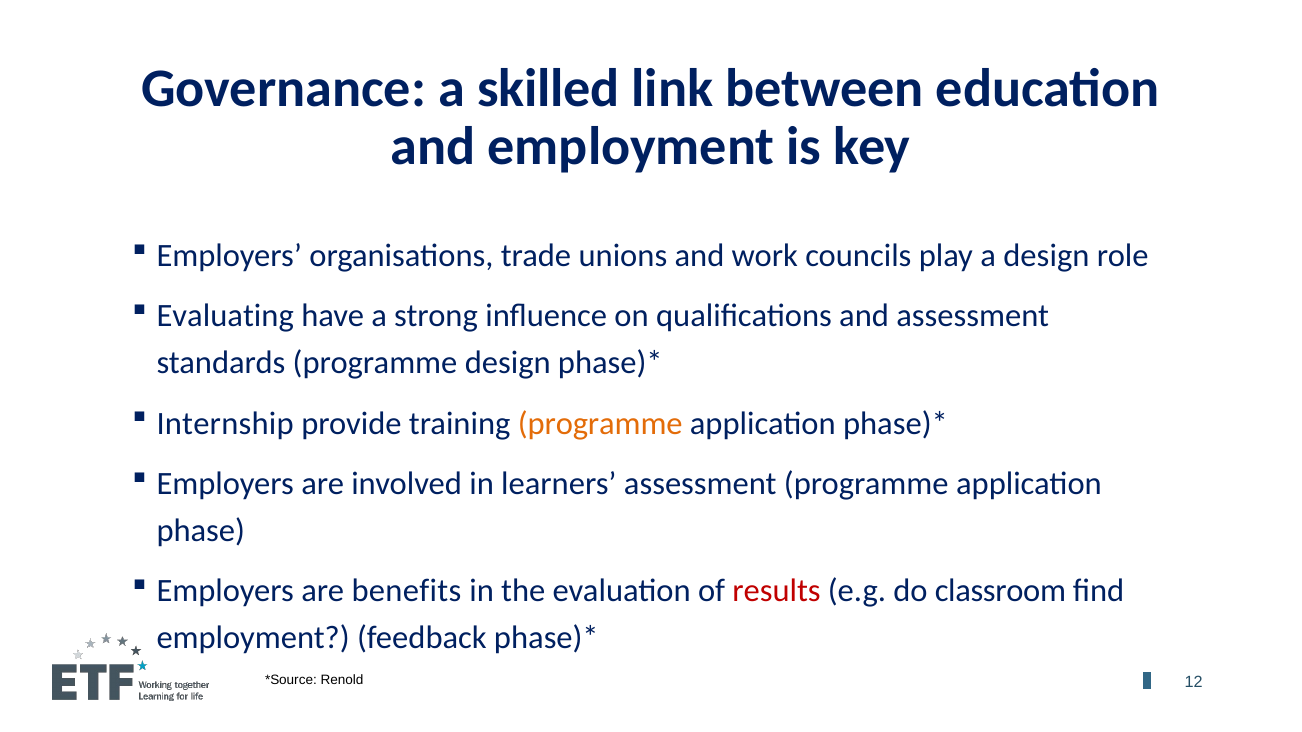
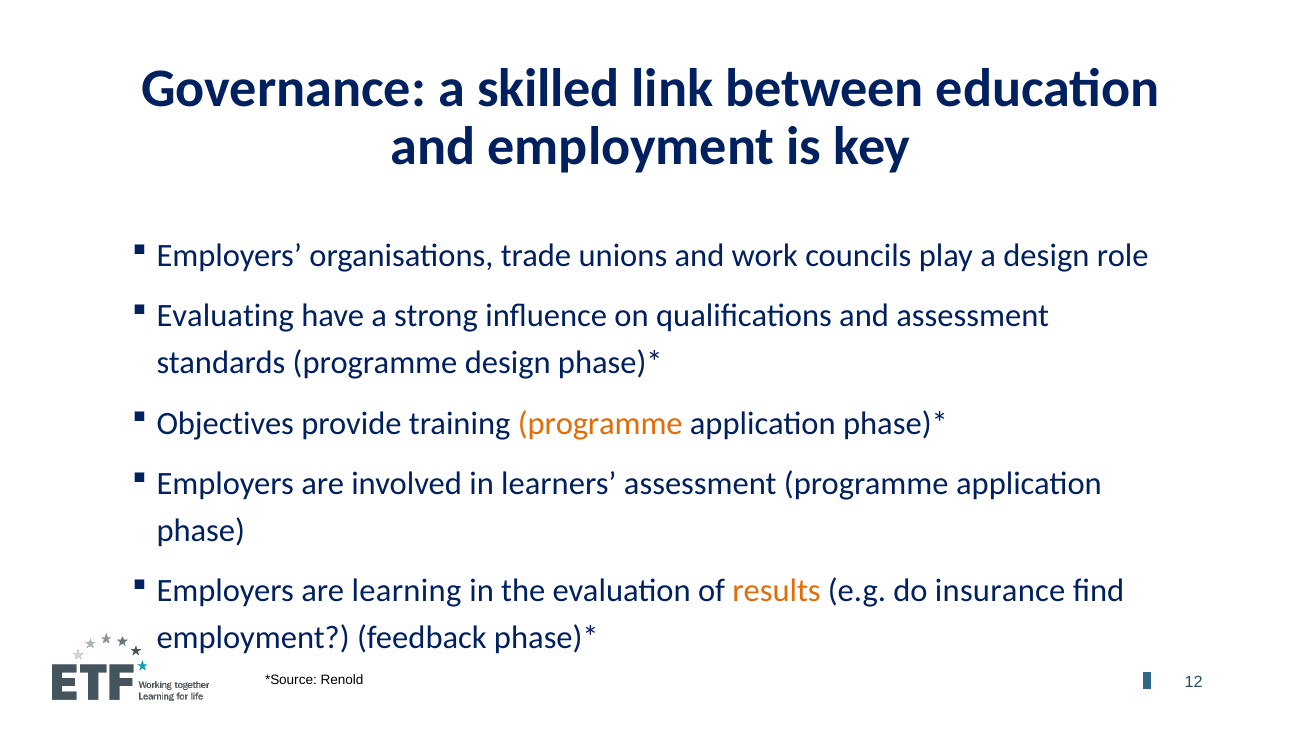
Internship: Internship -> Objectives
benefits: benefits -> learning
results colour: red -> orange
classroom: classroom -> insurance
